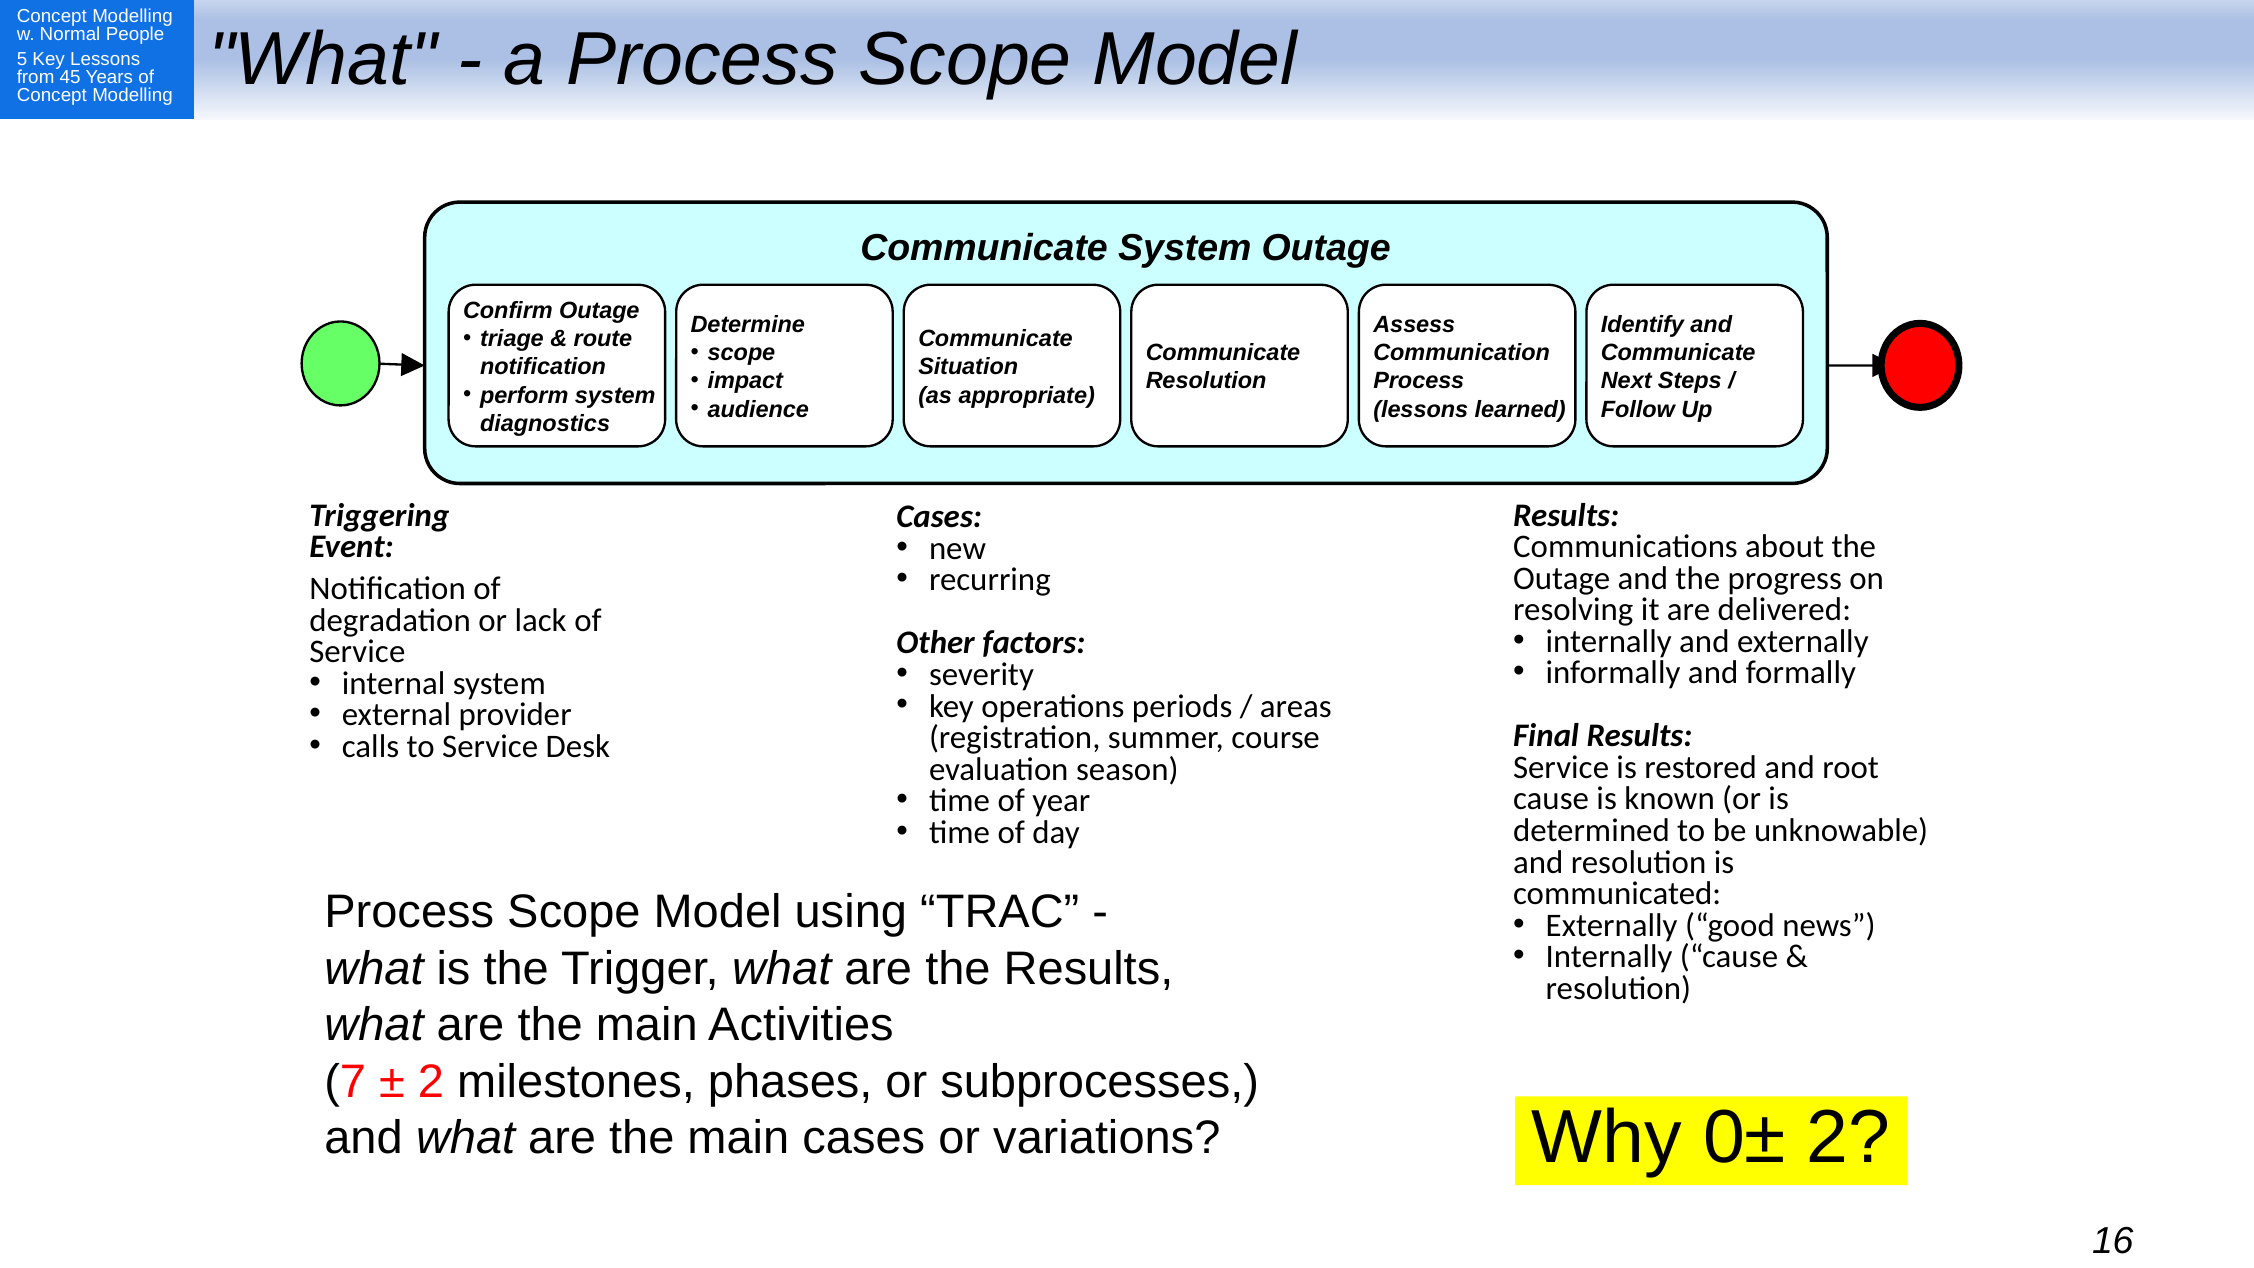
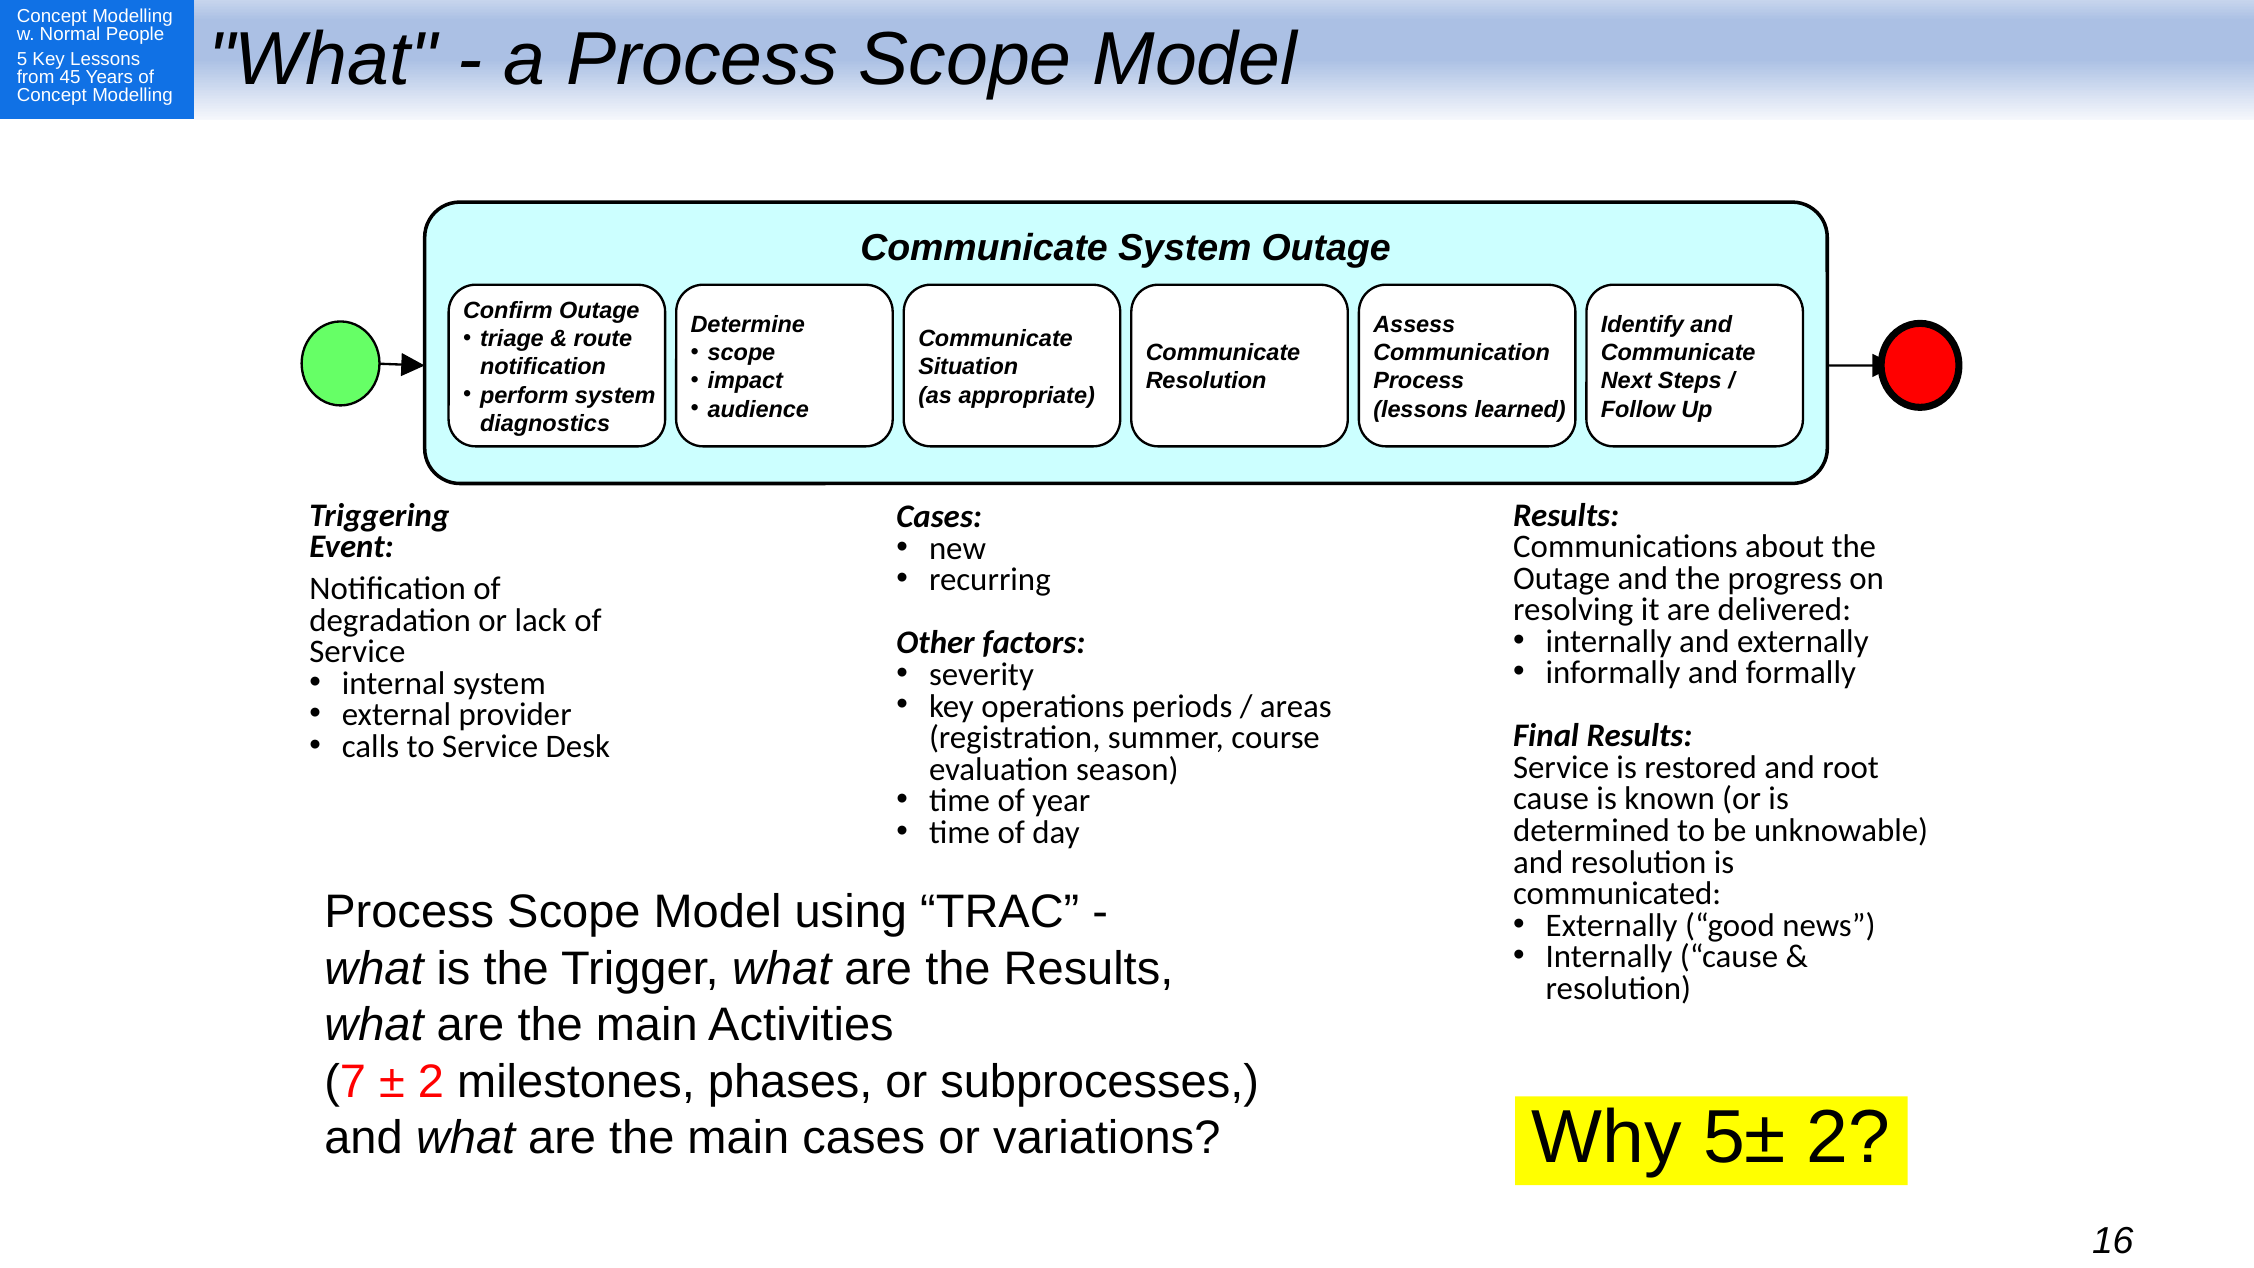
0±: 0± -> 5±
